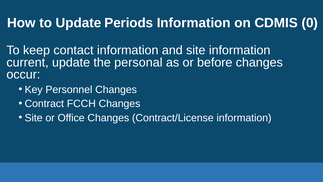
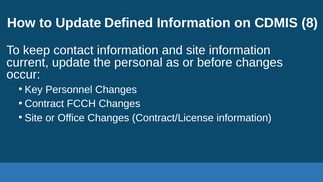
Periods: Periods -> Defined
0: 0 -> 8
